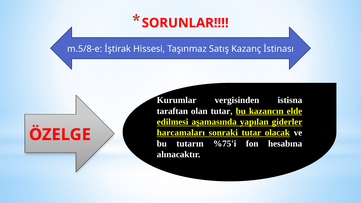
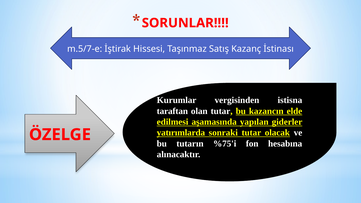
m.5/8-e: m.5/8-e -> m.5/7-e
harcamaları: harcamaları -> yatırımlarda
